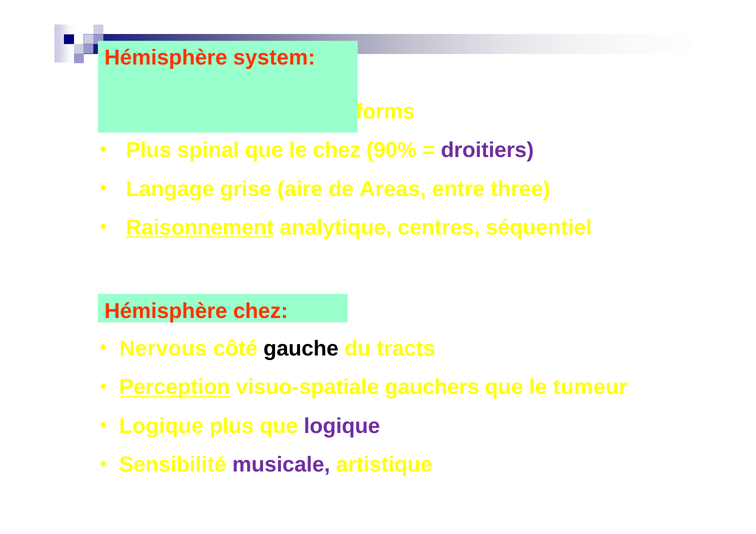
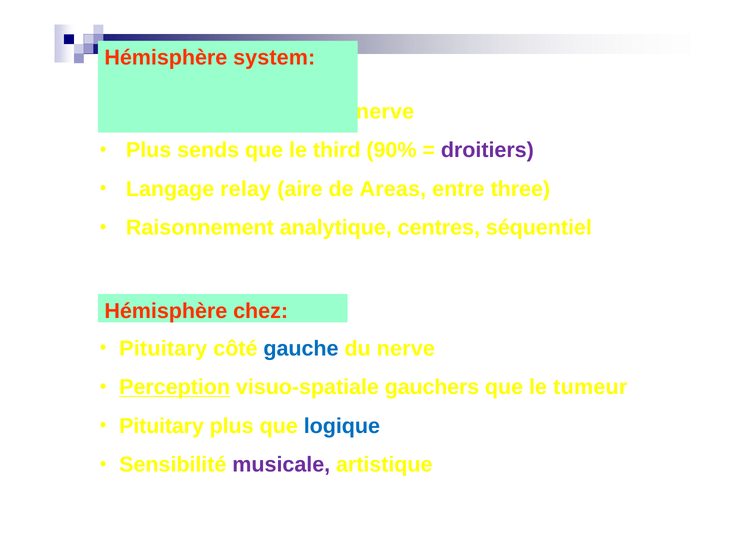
forms at (385, 112): forms -> nerve
spinal: spinal -> sends
le chez: chez -> third
grise: grise -> relay
Raisonnement underline: present -> none
Nervous at (163, 349): Nervous -> Pituitary
gauche colour: black -> blue
tracts at (406, 349): tracts -> nerve
Logique at (161, 426): Logique -> Pituitary
logique at (342, 426) colour: purple -> blue
